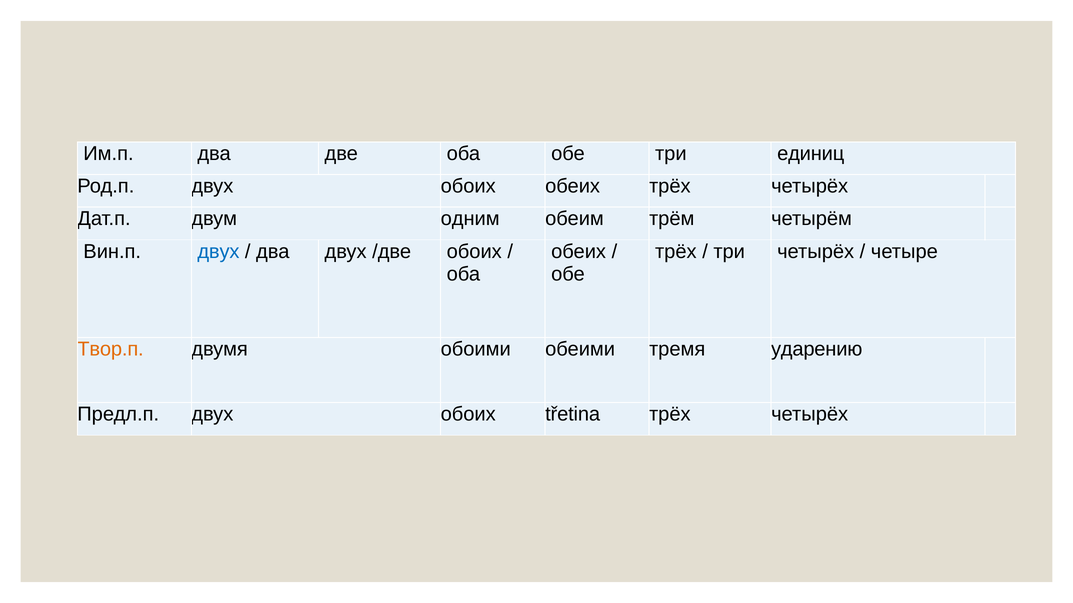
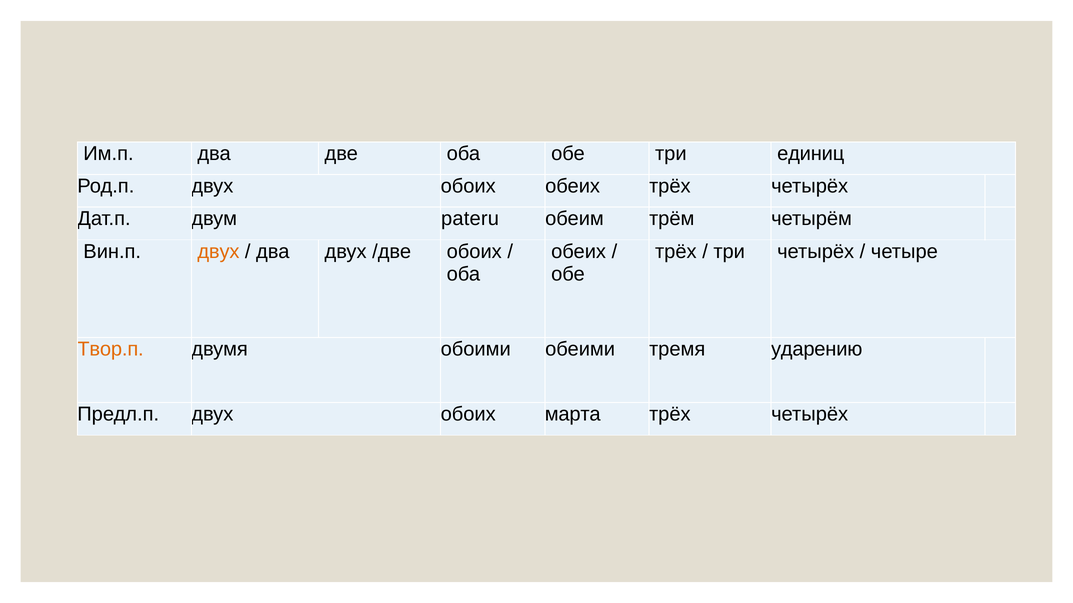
одним: одним -> pateru
двух at (218, 252) colour: blue -> orange
třetina: třetina -> марта
